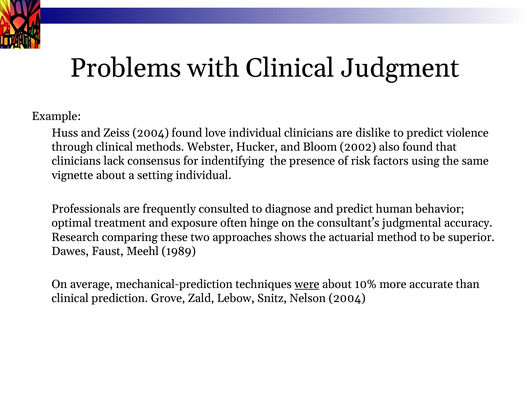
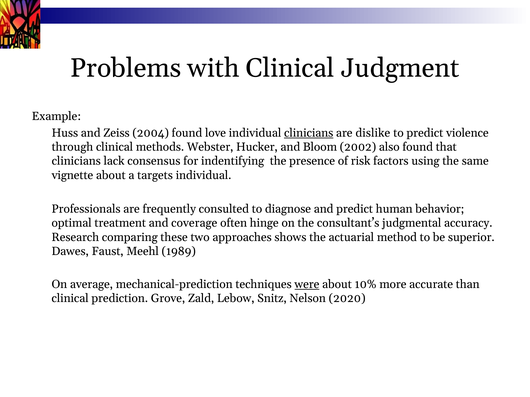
clinicians at (309, 133) underline: none -> present
setting: setting -> targets
exposure: exposure -> coverage
Nelson 2004: 2004 -> 2020
